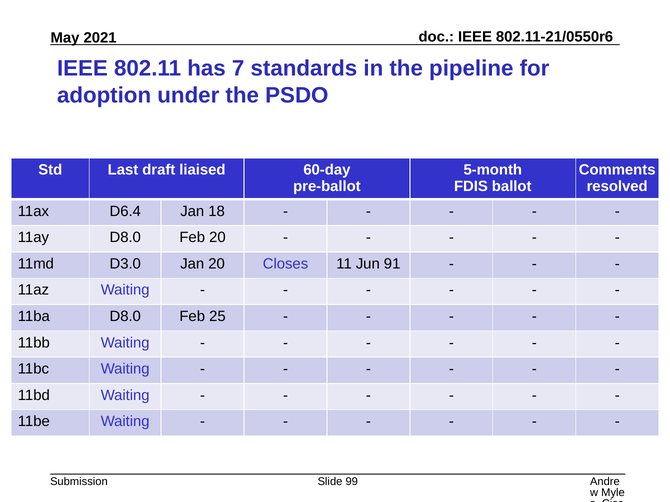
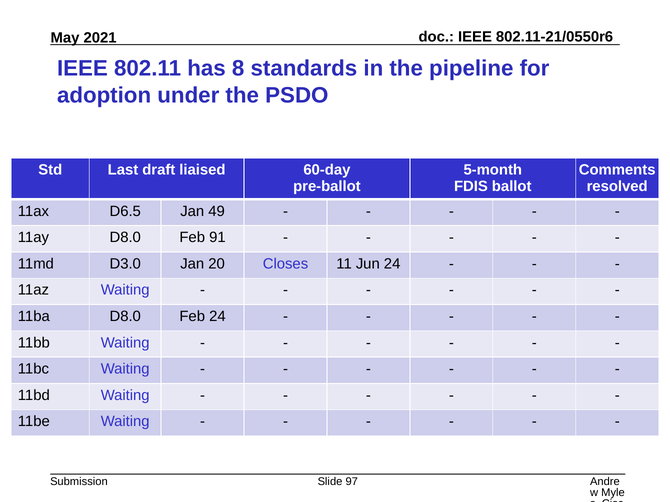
7: 7 -> 8
D6.4: D6.4 -> D6.5
18: 18 -> 49
Feb 20: 20 -> 91
Jun 91: 91 -> 24
Feb 25: 25 -> 24
99: 99 -> 97
